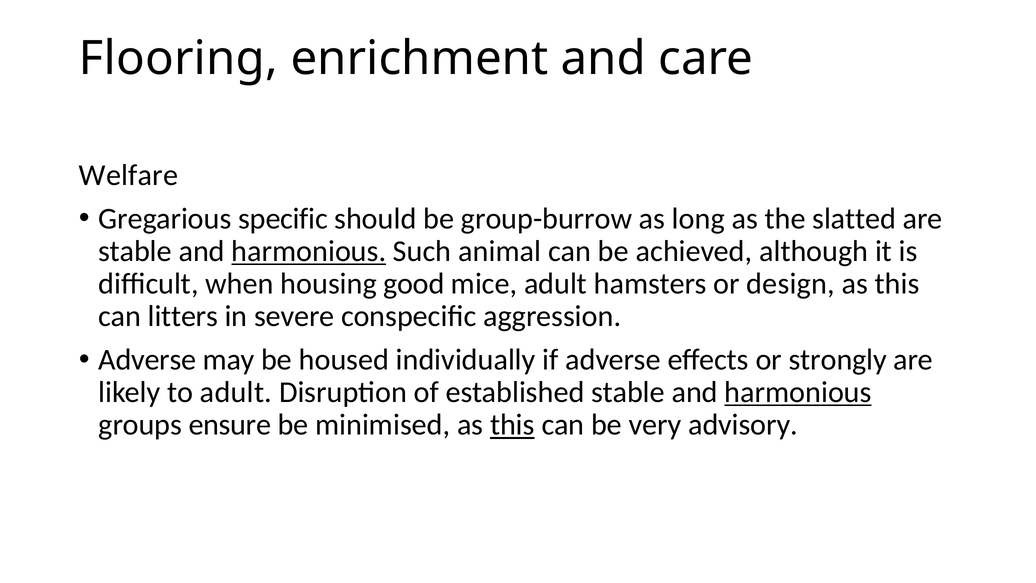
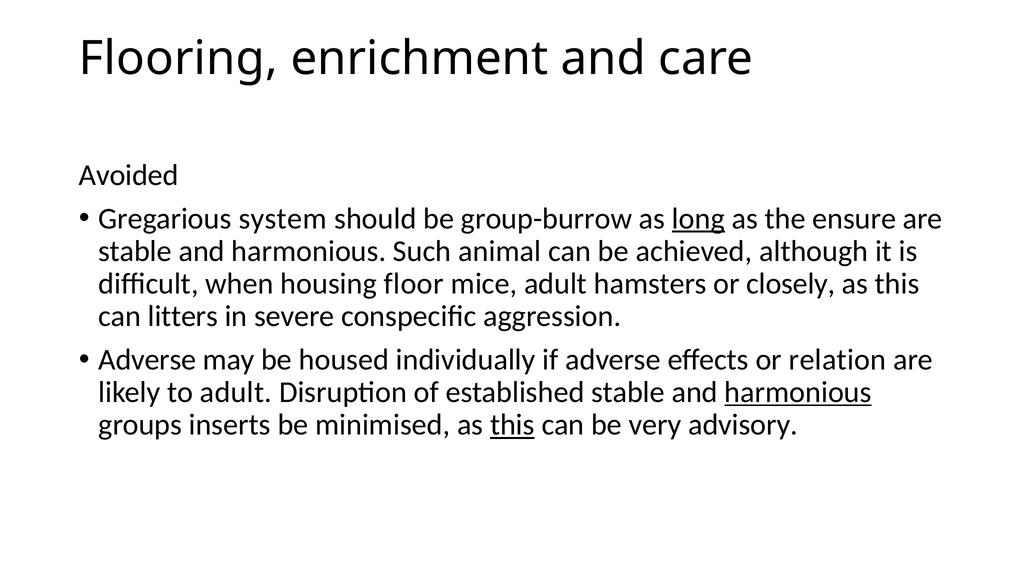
Welfare: Welfare -> Avoided
specific: specific -> system
long underline: none -> present
slatted: slatted -> ensure
harmonious at (309, 251) underline: present -> none
good: good -> floor
design: design -> closely
strongly: strongly -> relation
ensure: ensure -> inserts
